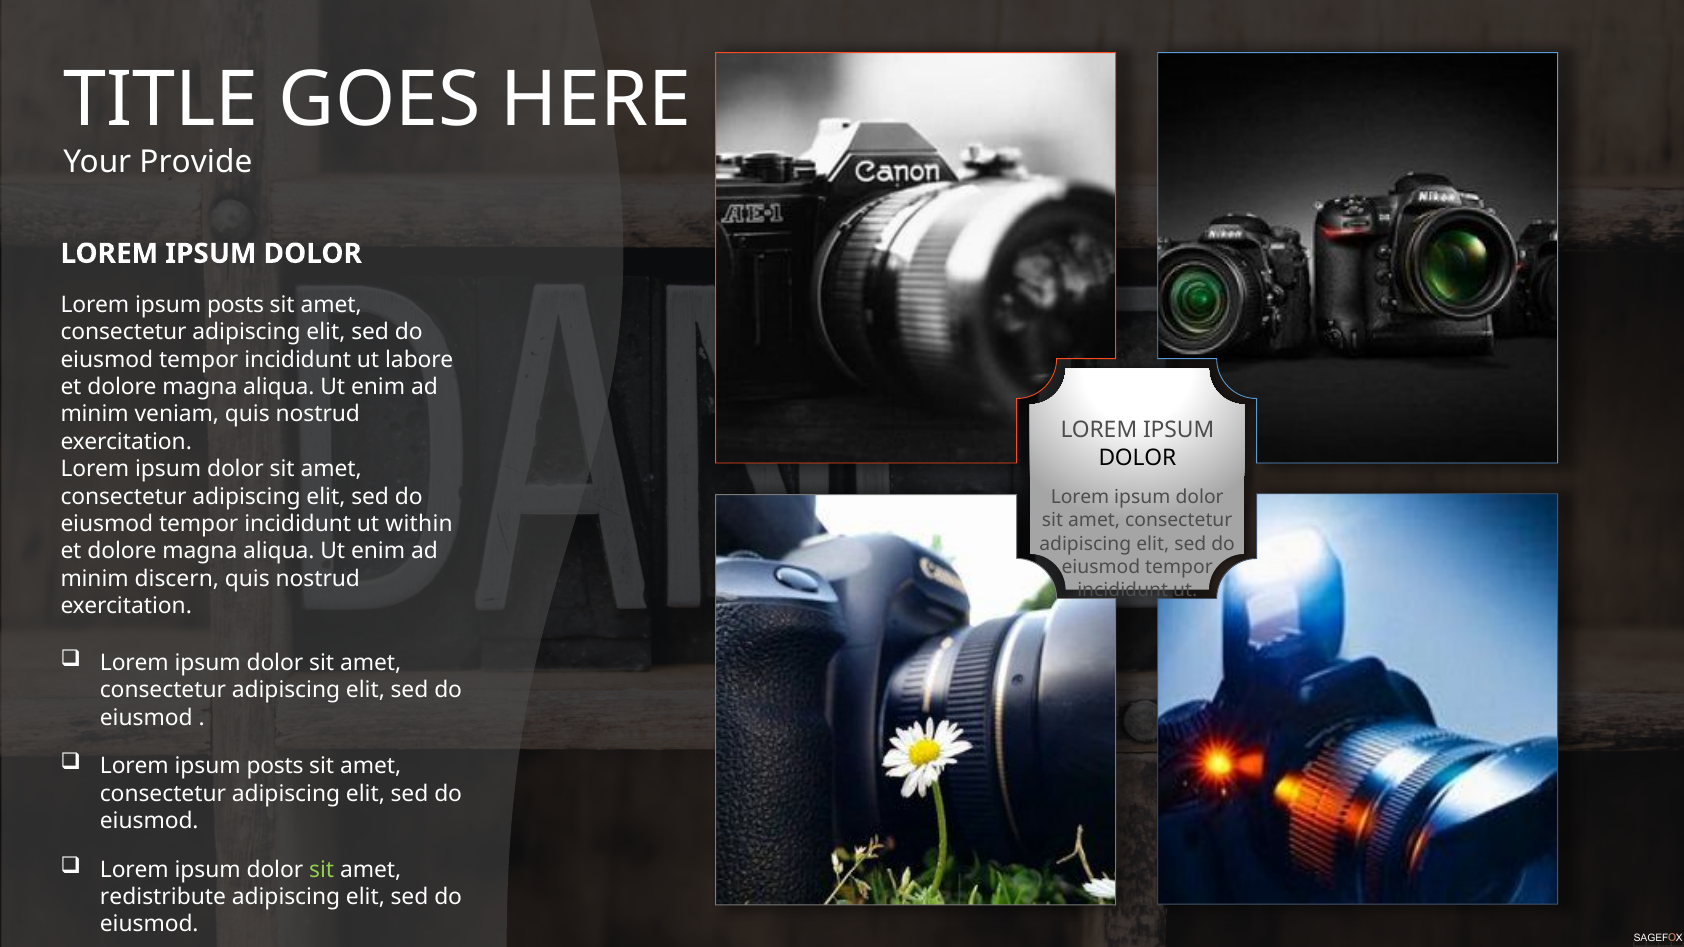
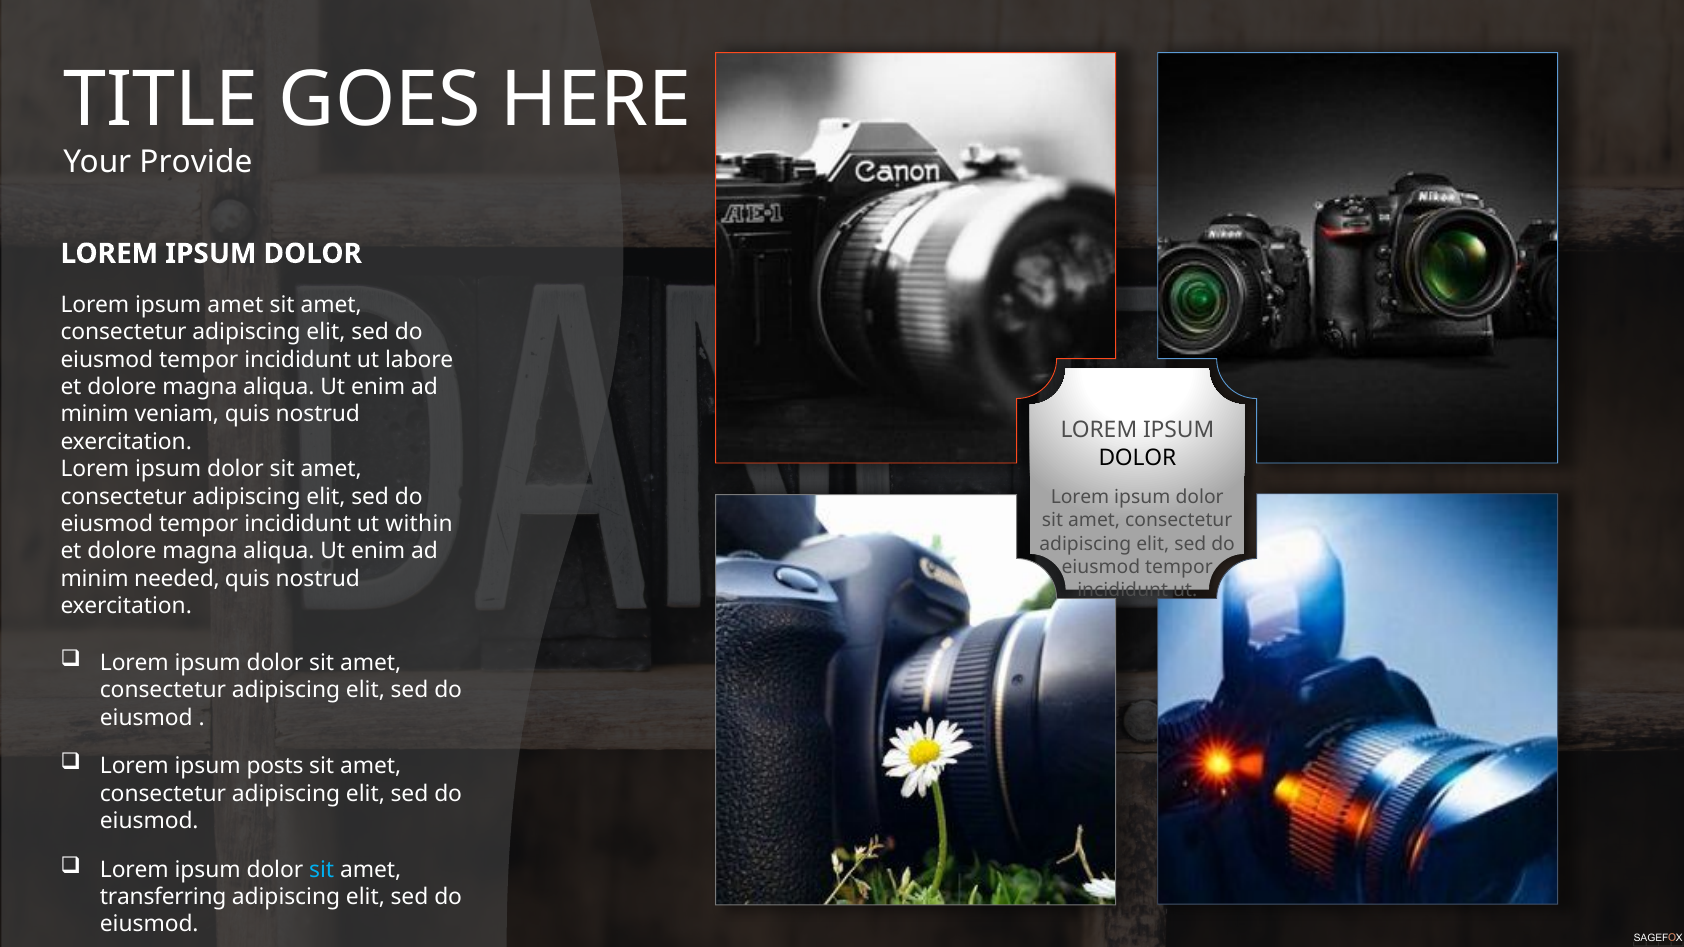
posts at (236, 305): posts -> amet
discern: discern -> needed
sit at (322, 870) colour: light green -> light blue
redistribute: redistribute -> transferring
